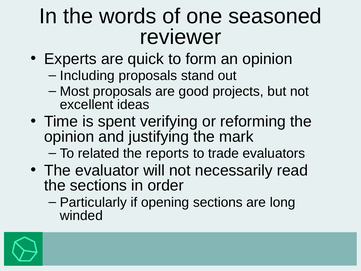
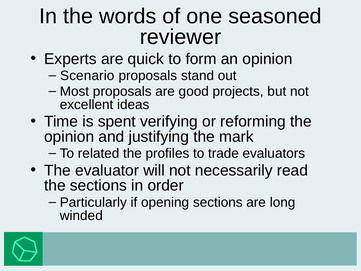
Including: Including -> Scenario
reports: reports -> profiles
